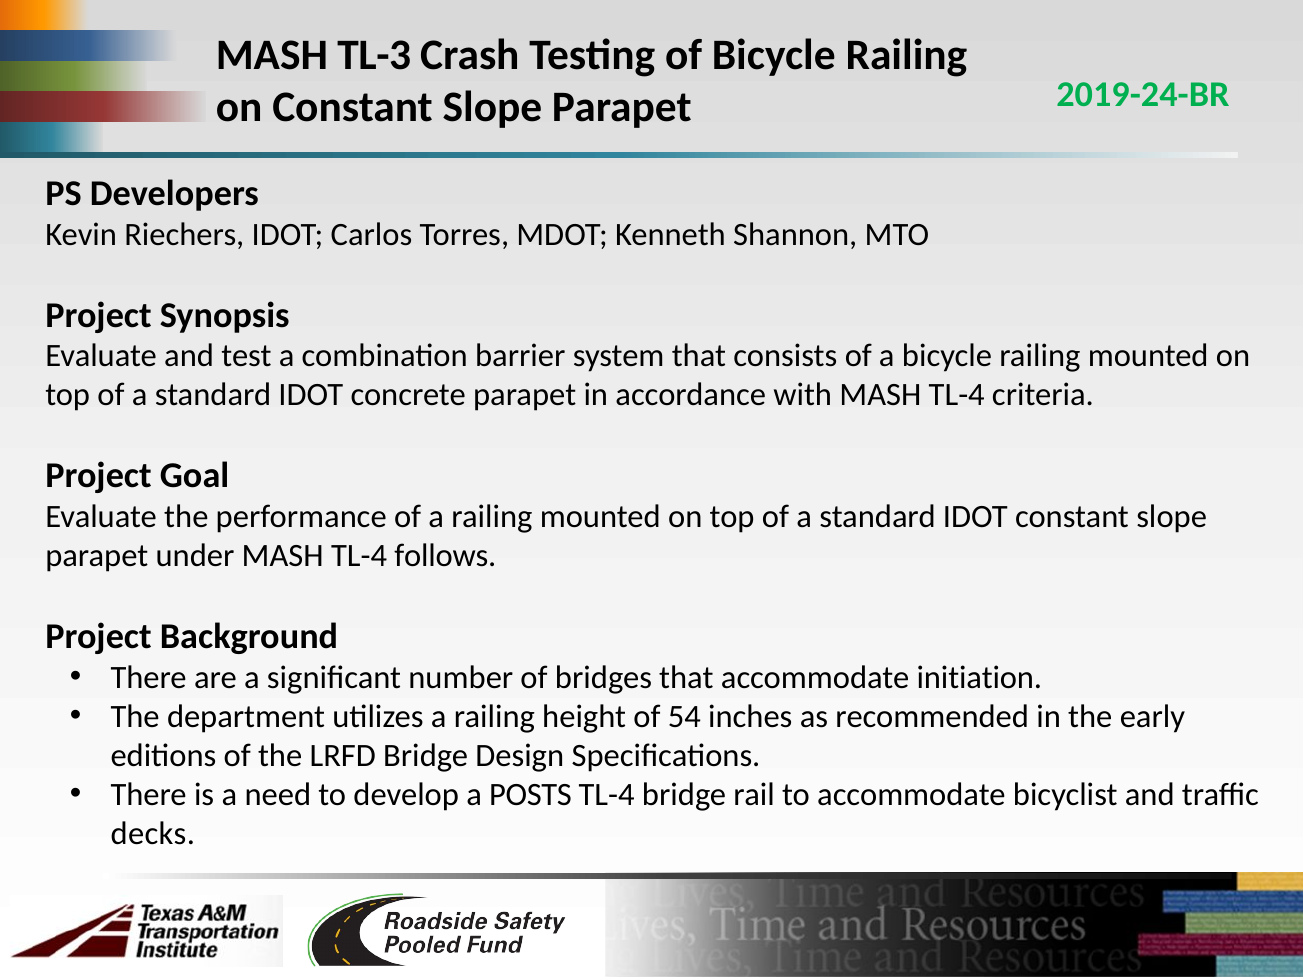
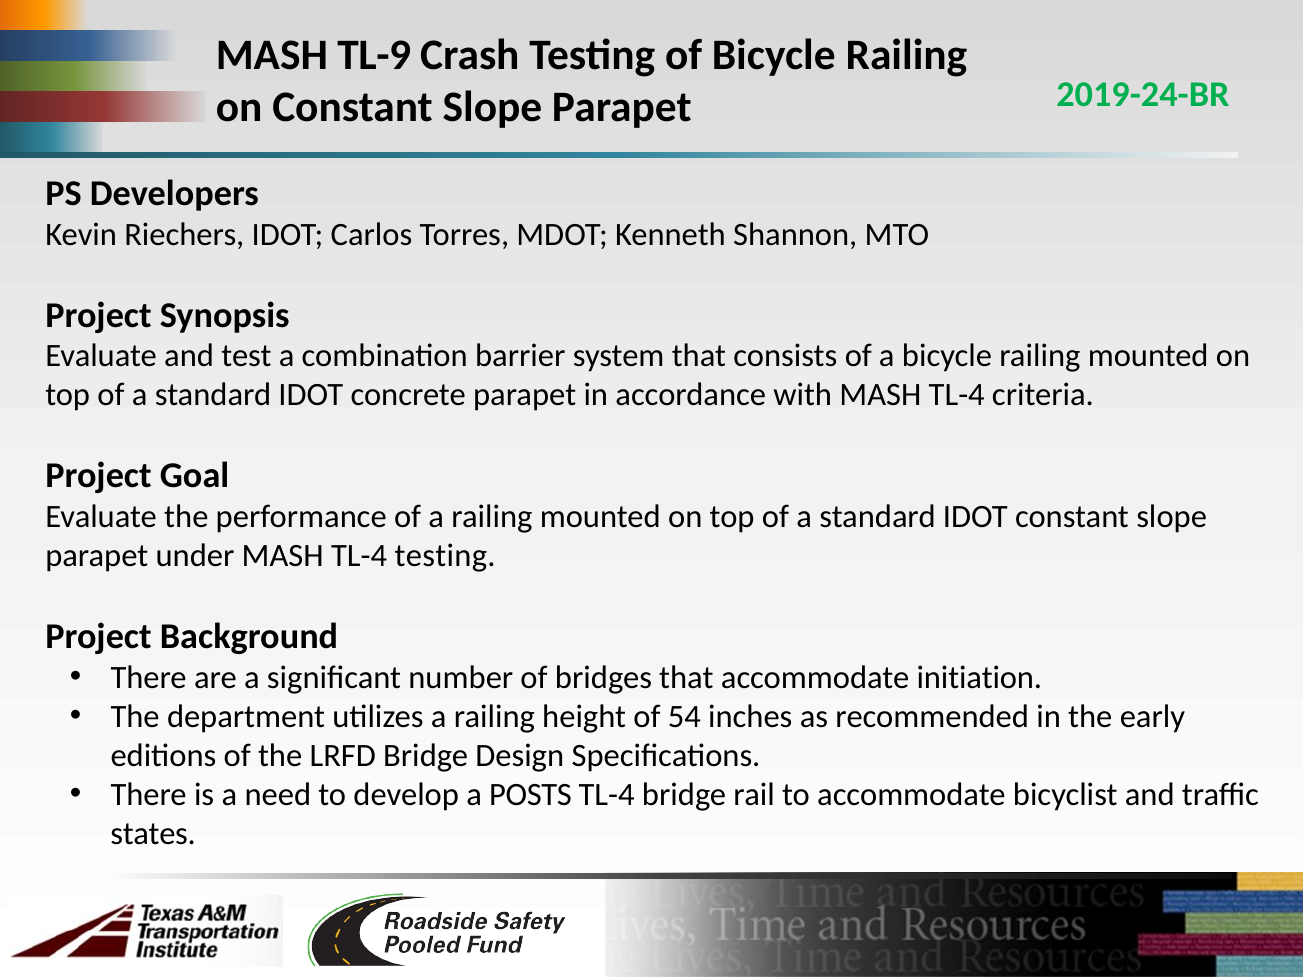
TL-3: TL-3 -> TL-9
TL-4 follows: follows -> testing
decks: decks -> states
